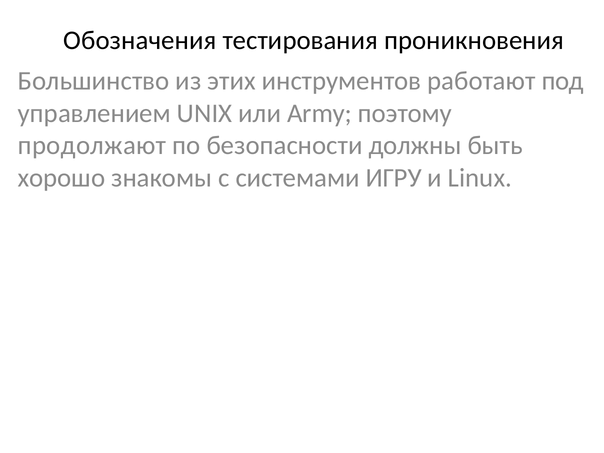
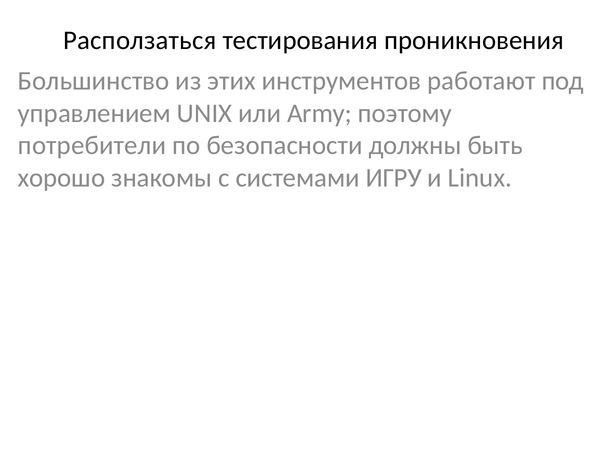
Обозначения: Обозначения -> Расползаться
продолжают: продолжают -> потребители
